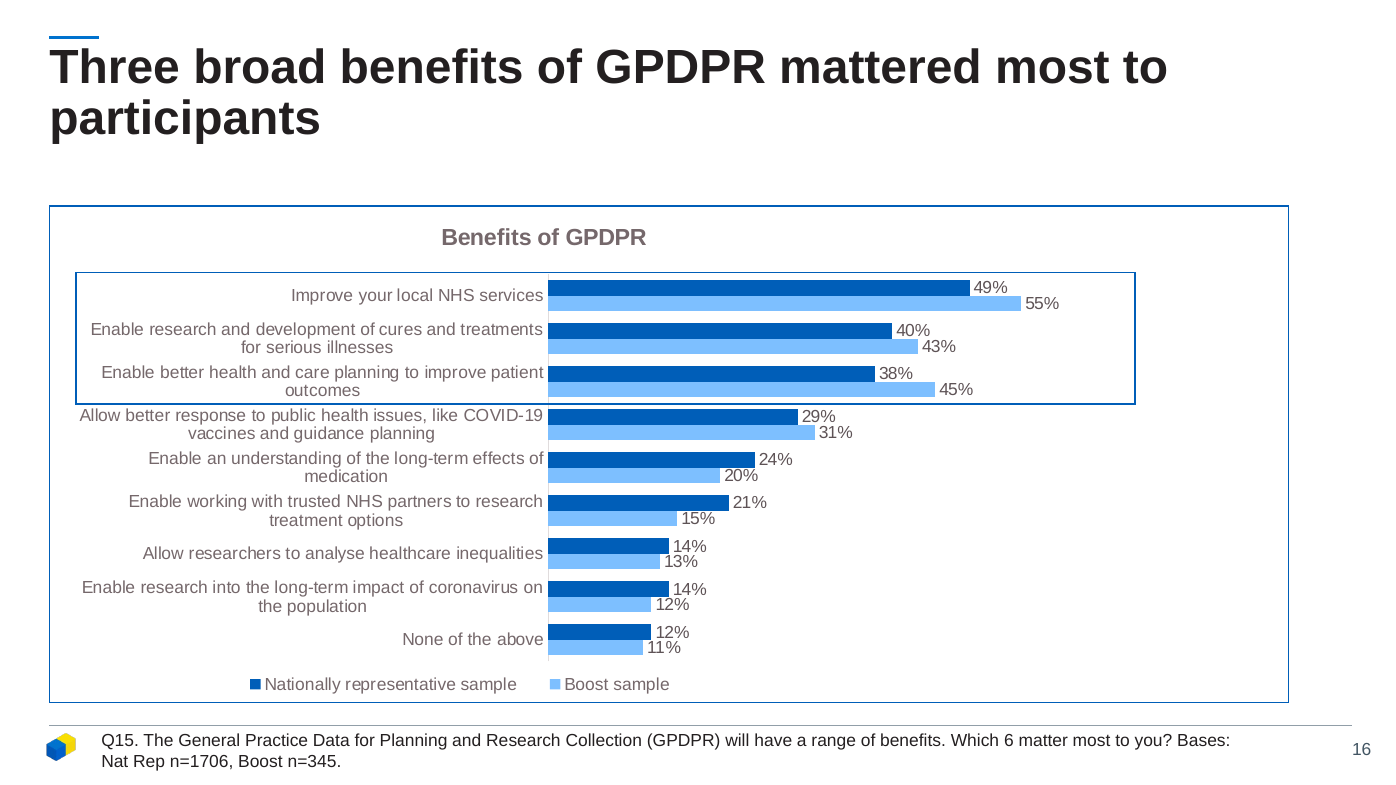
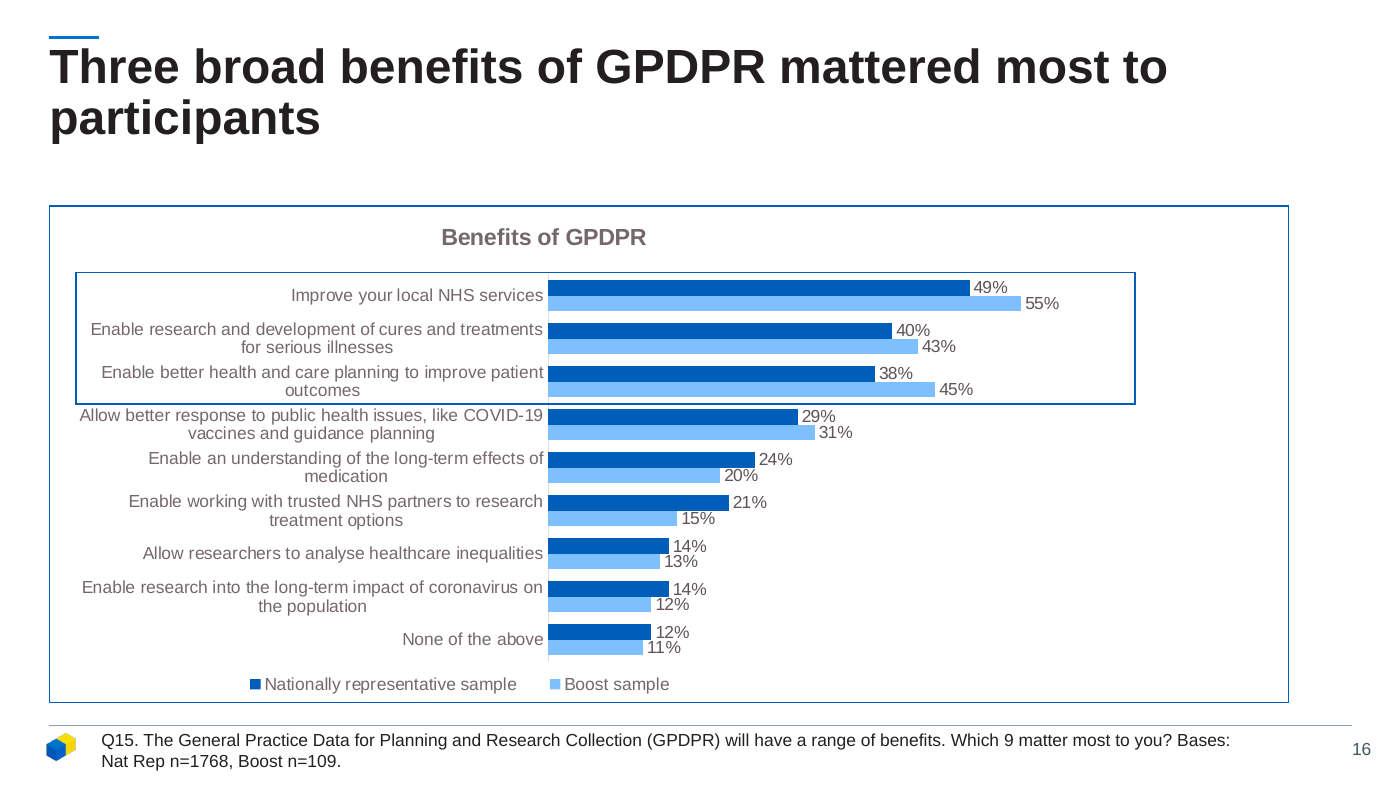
6: 6 -> 9
n=1706: n=1706 -> n=1768
n=345: n=345 -> n=109
